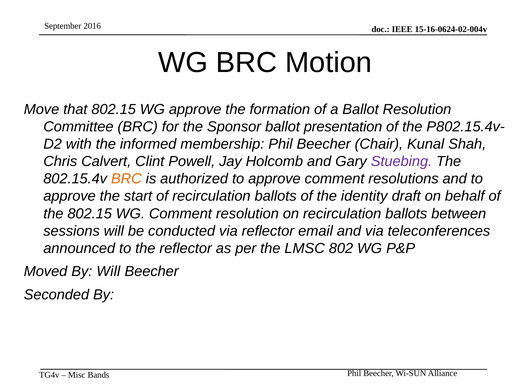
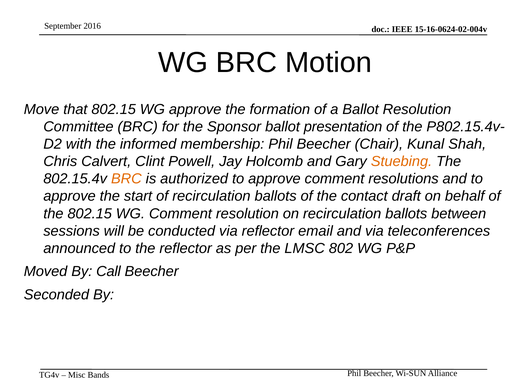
Stuebing colour: purple -> orange
identity: identity -> contact
By Will: Will -> Call
